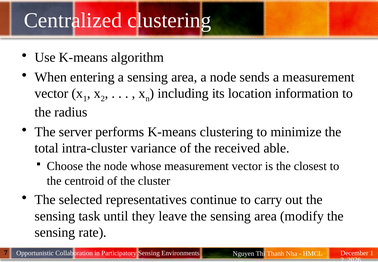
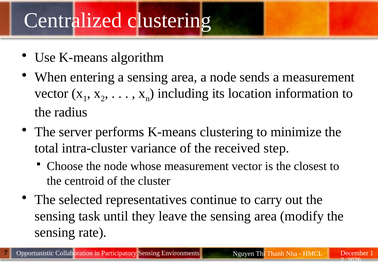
able: able -> step
